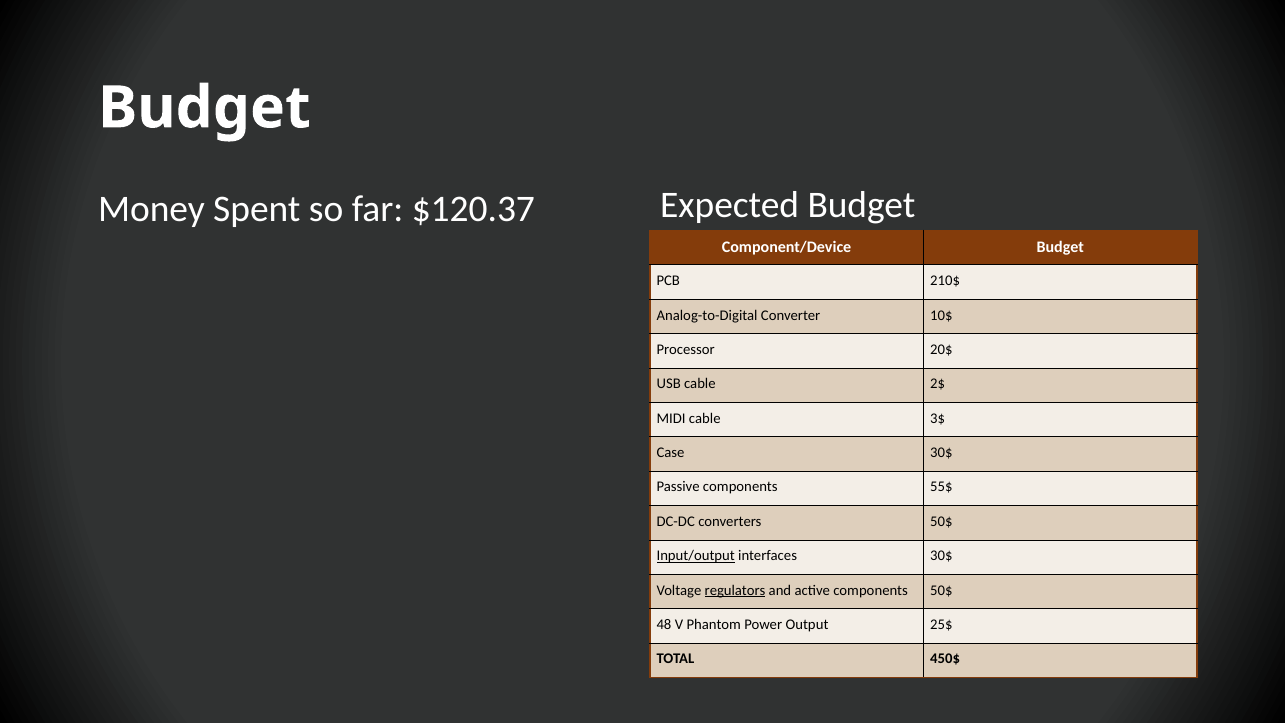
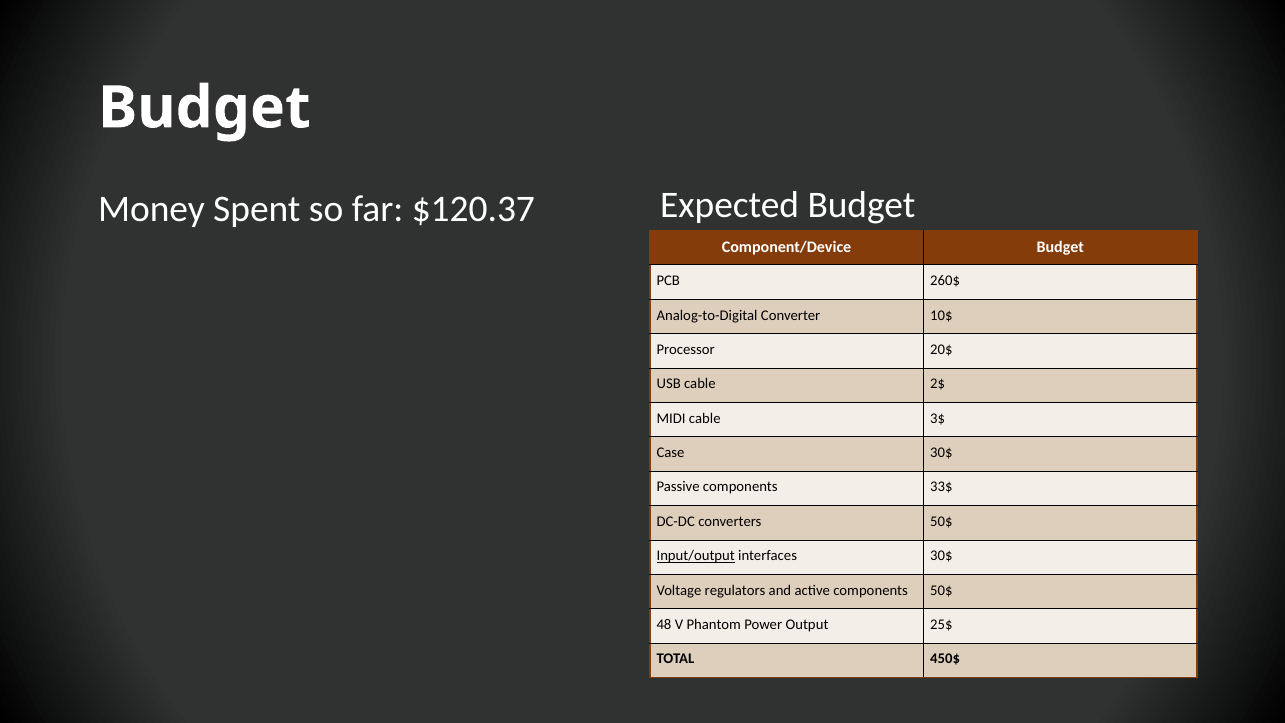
210$: 210$ -> 260$
55$: 55$ -> 33$
regulators underline: present -> none
